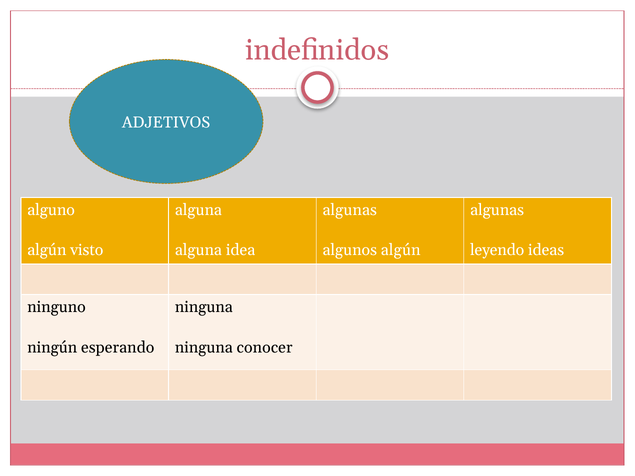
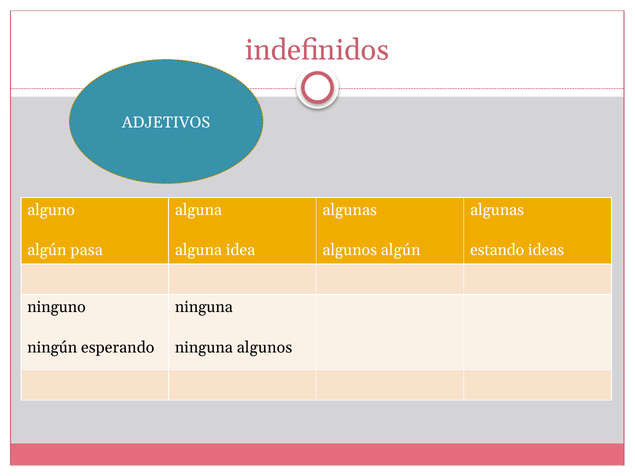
visto: visto -> pasa
leyendo: leyendo -> estando
ninguna conocer: conocer -> algunos
